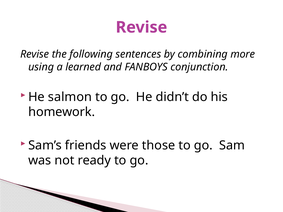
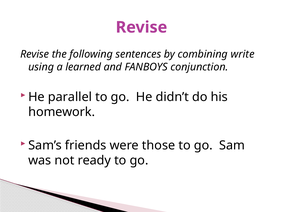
more: more -> write
salmon: salmon -> parallel
